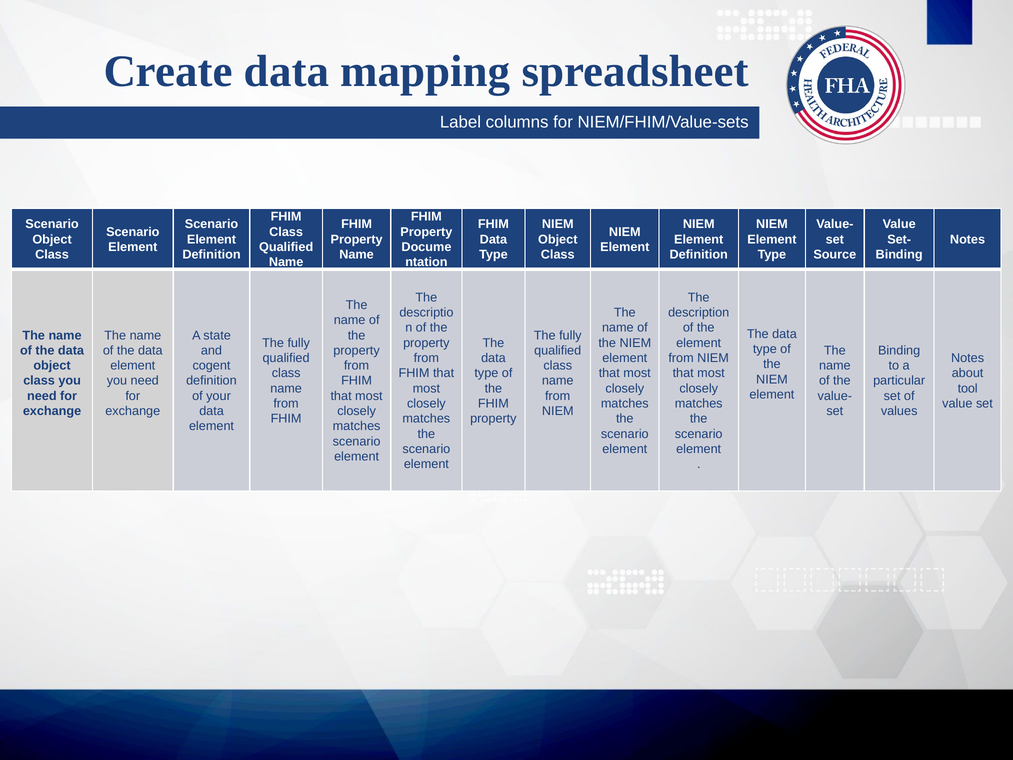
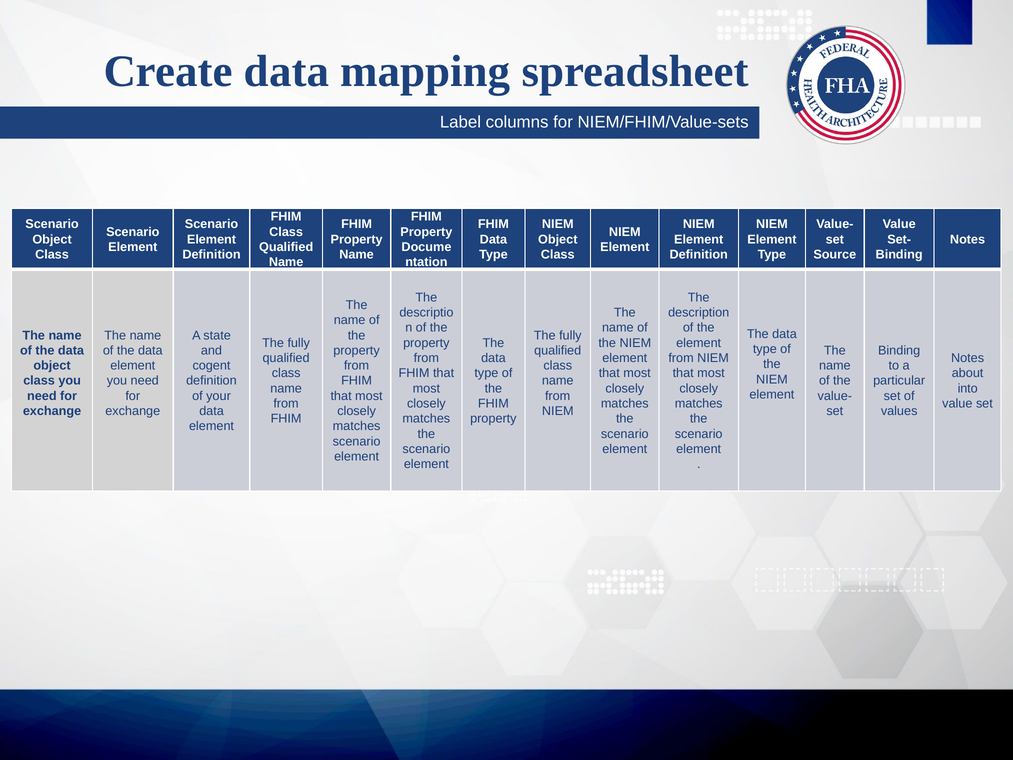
tool: tool -> into
